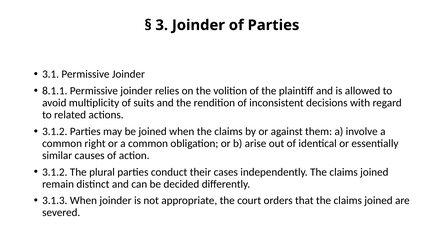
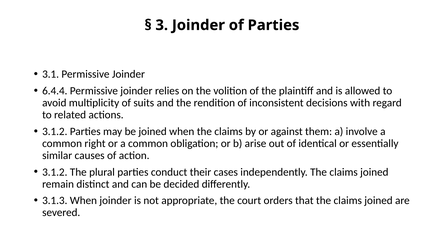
8.1.1: 8.1.1 -> 6.4.4
